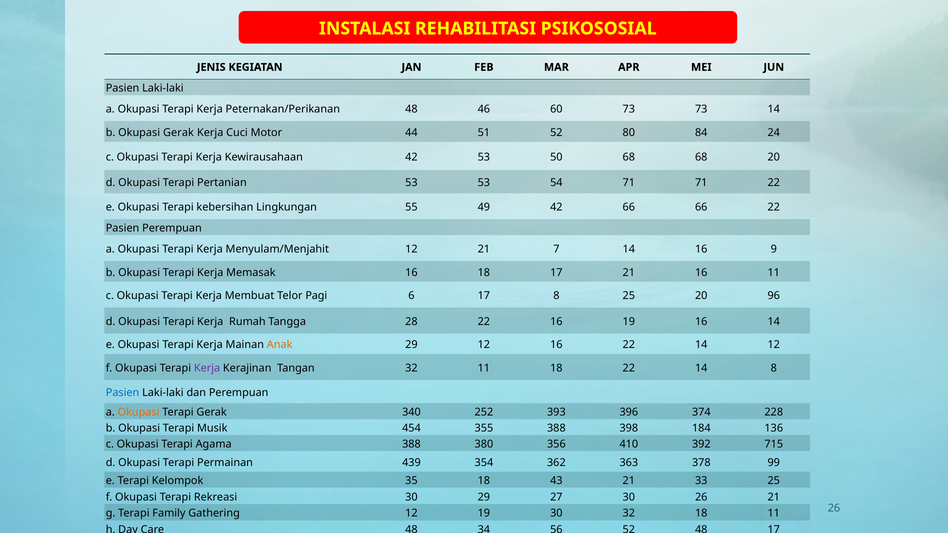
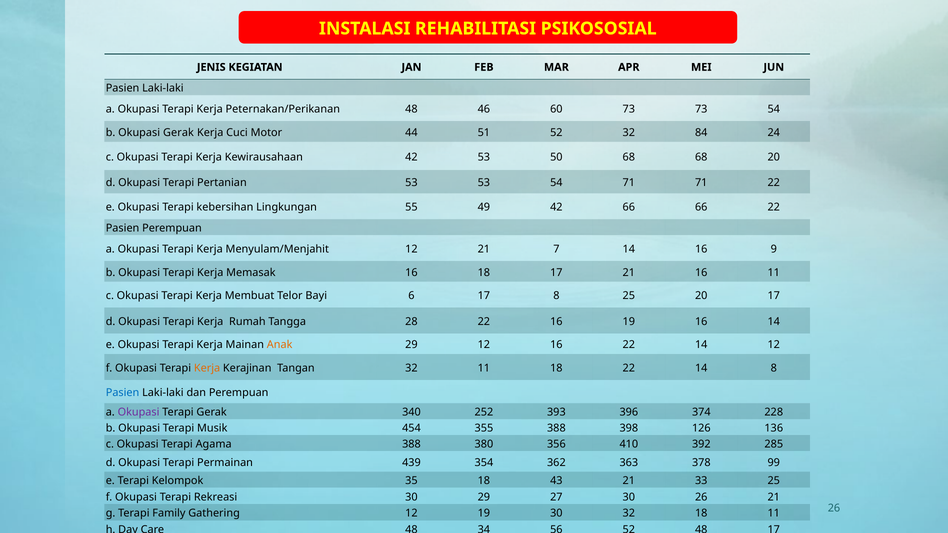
73 14: 14 -> 54
52 80: 80 -> 32
Pagi: Pagi -> Bayi
20 96: 96 -> 17
Kerja at (207, 368) colour: purple -> orange
Okupasi at (139, 413) colour: orange -> purple
184: 184 -> 126
715: 715 -> 285
